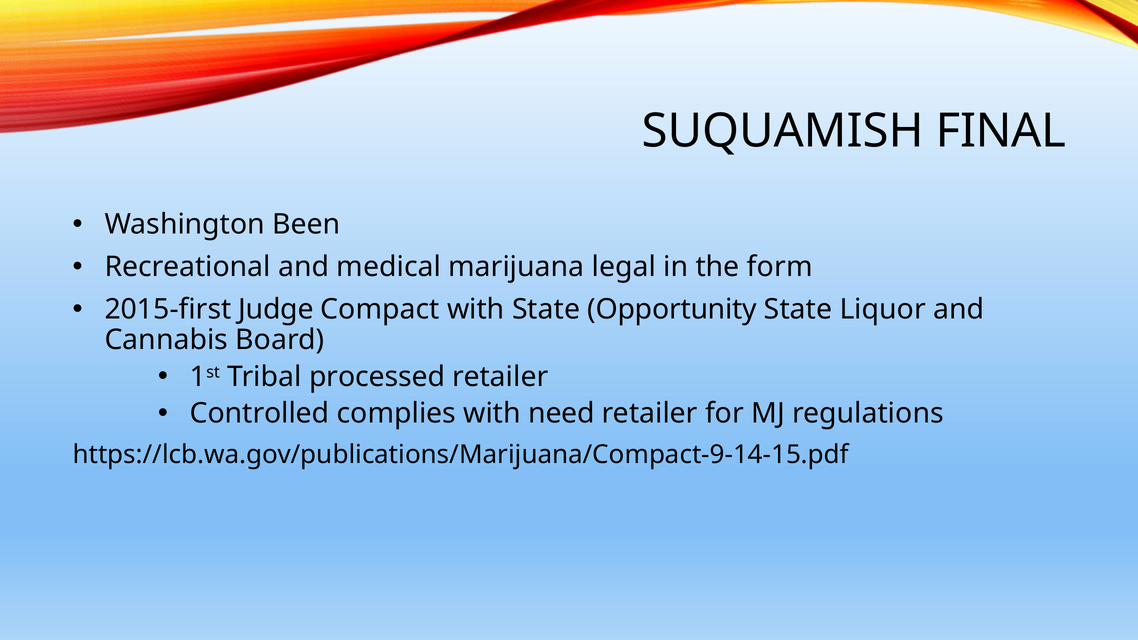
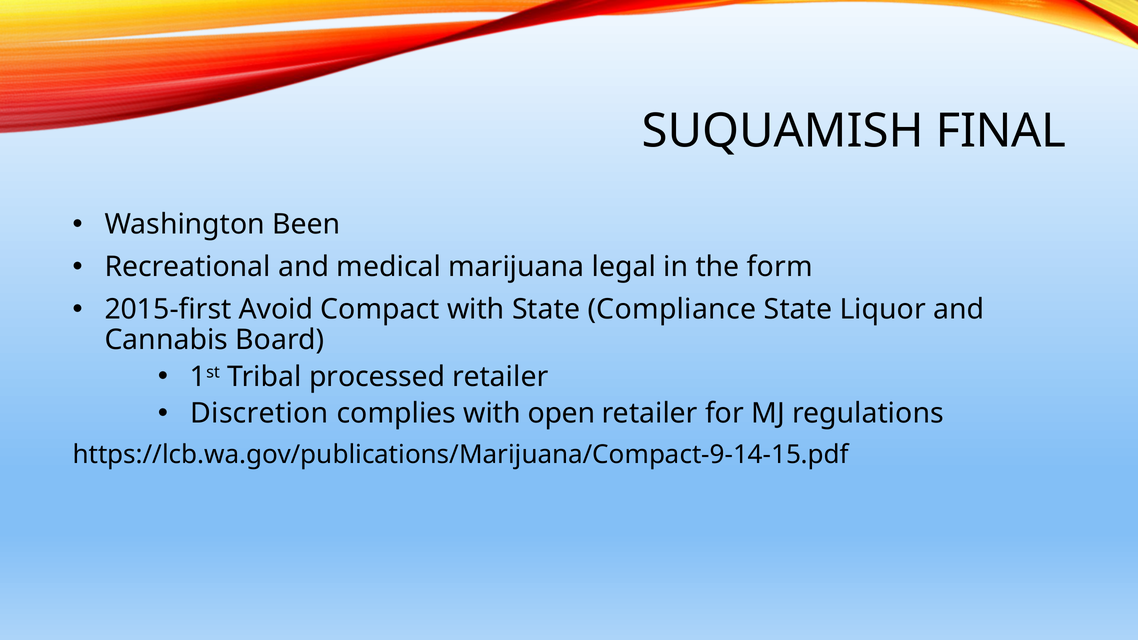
Judge: Judge -> Avoid
Opportunity: Opportunity -> Compliance
Controlled: Controlled -> Discretion
need: need -> open
